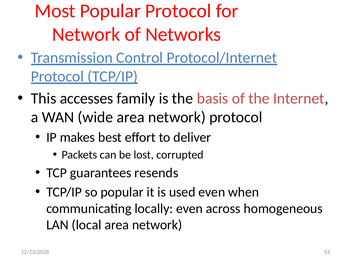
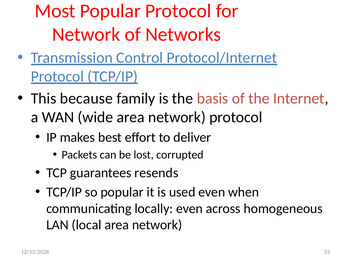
accesses: accesses -> because
